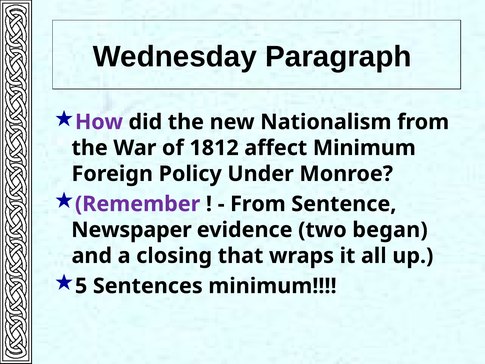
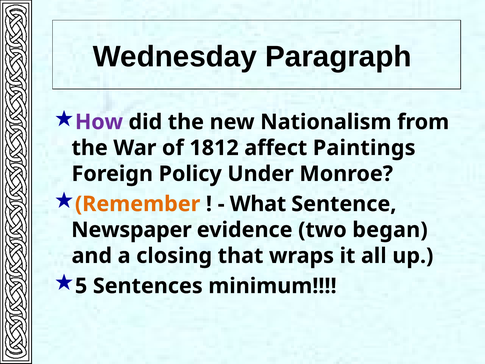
affect Minimum: Minimum -> Paintings
Remember colour: purple -> orange
From at (258, 204): From -> What
